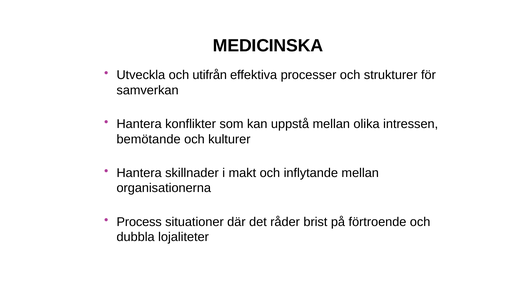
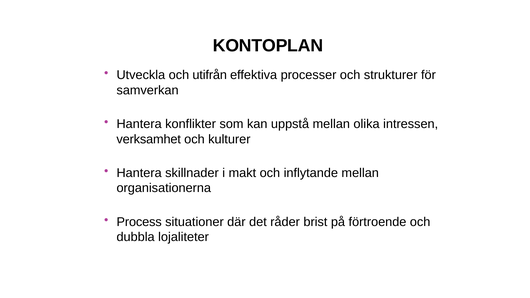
MEDICINSKA: MEDICINSKA -> KONTOPLAN
bemötande: bemötande -> verksamhet
